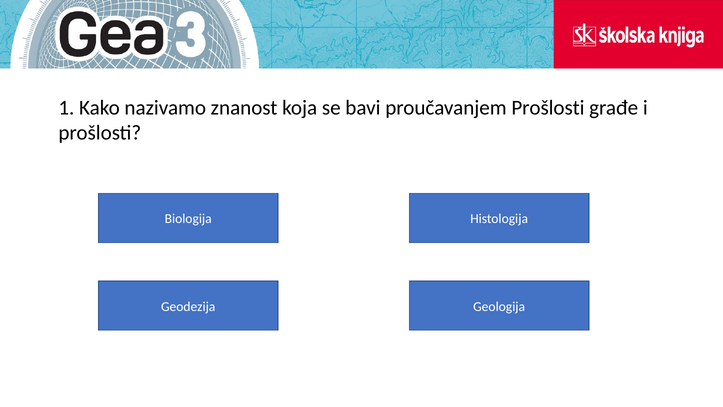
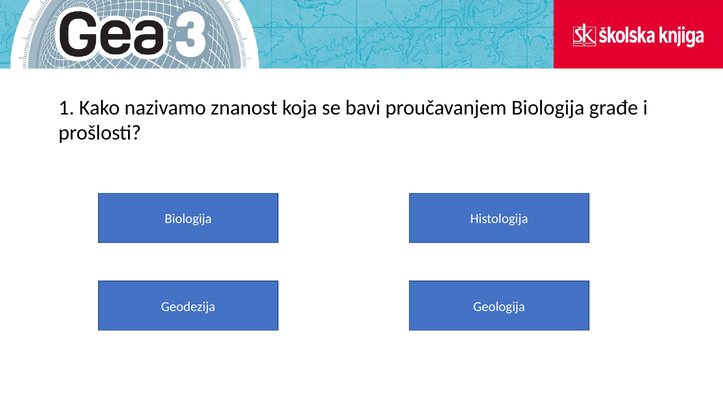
proučavanjem Prošlosti: Prošlosti -> Biologija
